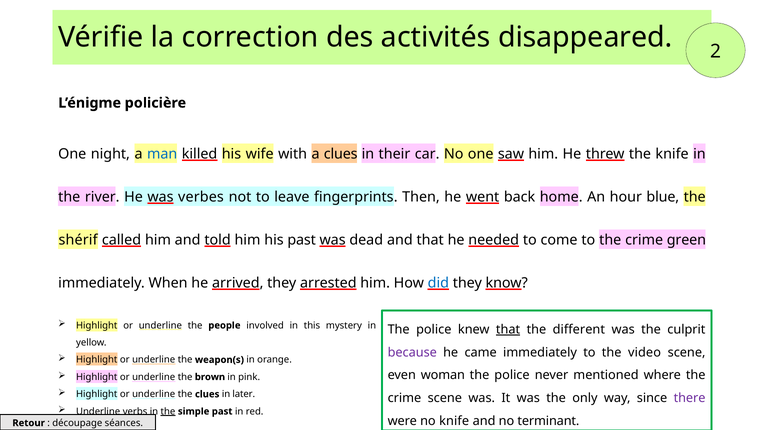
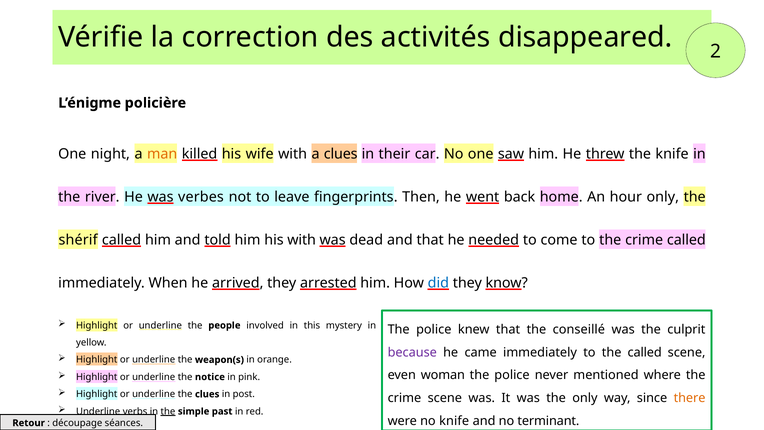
man colour: blue -> orange
hour blue: blue -> only
his past: past -> with
crime green: green -> called
that at (508, 329) underline: present -> none
different: different -> conseillé
the video: video -> called
brown: brown -> notice
later: later -> post
there colour: purple -> orange
